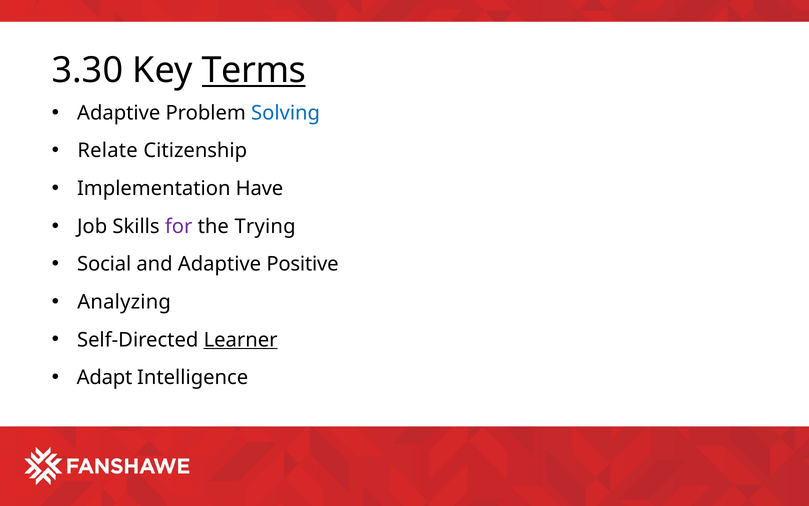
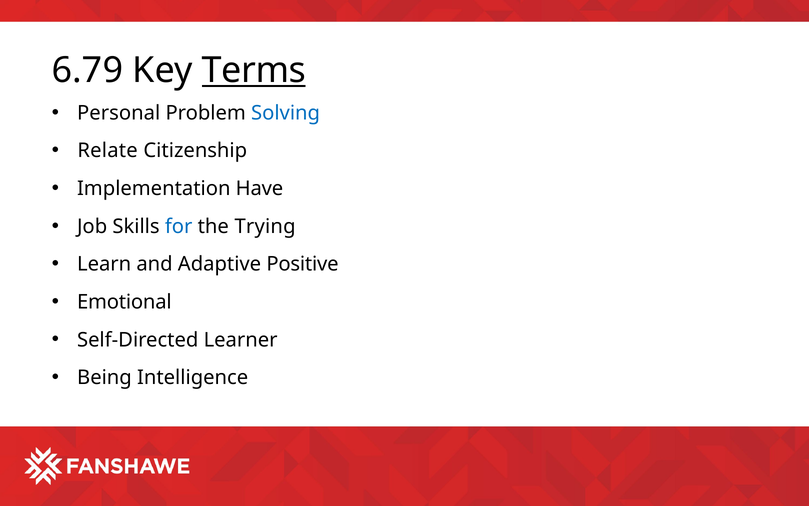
3.30: 3.30 -> 6.79
Adaptive at (119, 113): Adaptive -> Personal
for colour: purple -> blue
Social: Social -> Learn
Analyzing: Analyzing -> Emotional
Learner underline: present -> none
Adapt: Adapt -> Being
